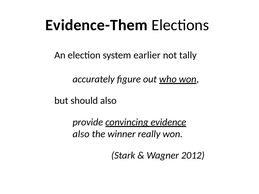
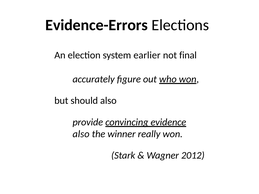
Evidence-Them: Evidence-Them -> Evidence-Errors
tally: tally -> final
